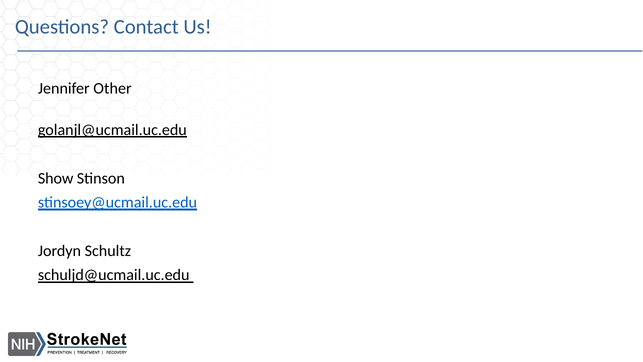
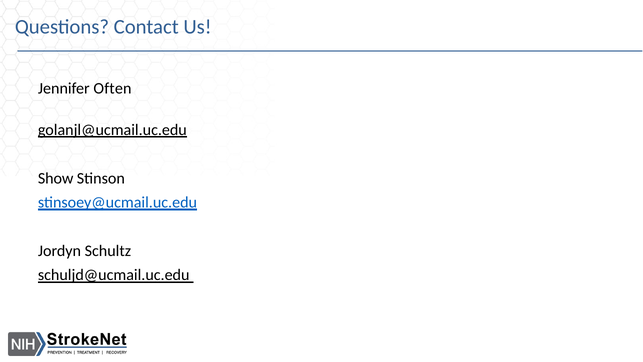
Other: Other -> Often
